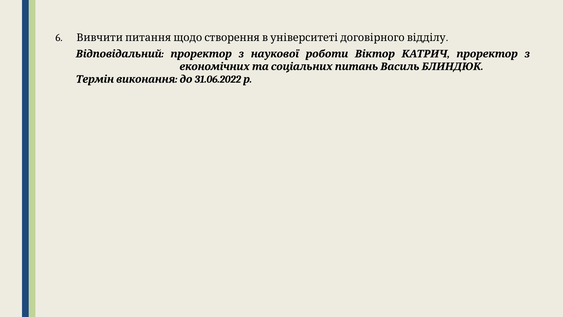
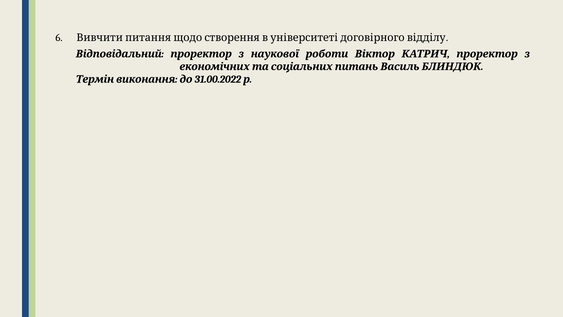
31.06.2022: 31.06.2022 -> 31.00.2022
